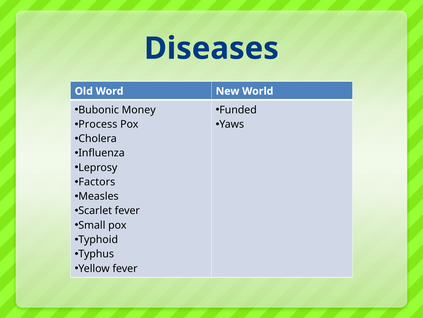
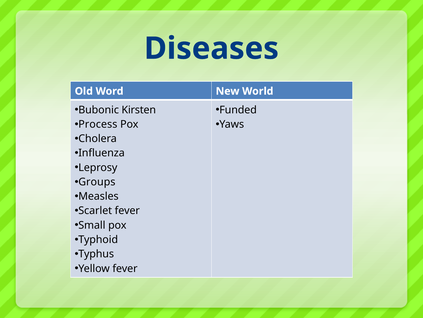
Money: Money -> Kirsten
Factors: Factors -> Groups
